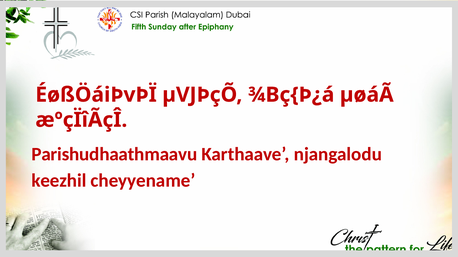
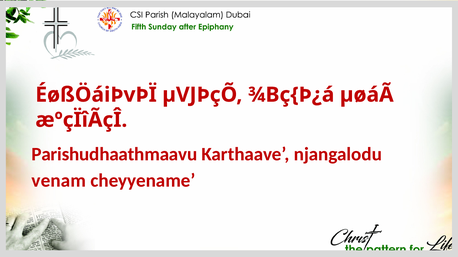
keezhil: keezhil -> venam
